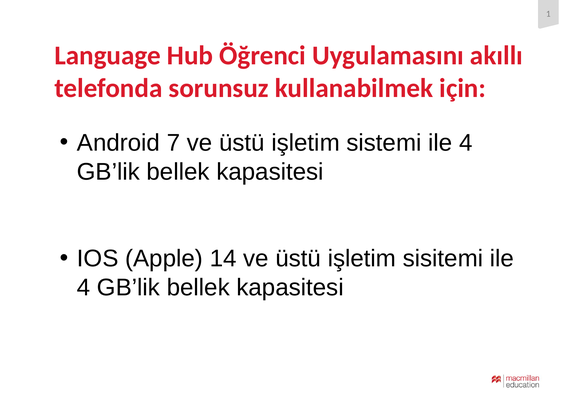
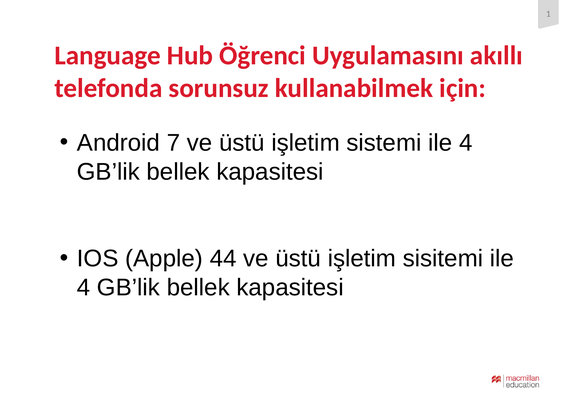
14: 14 -> 44
